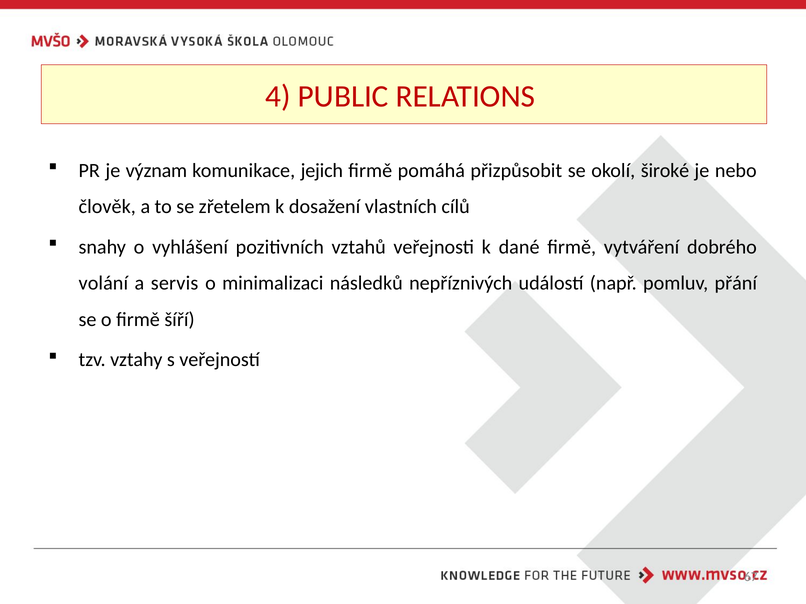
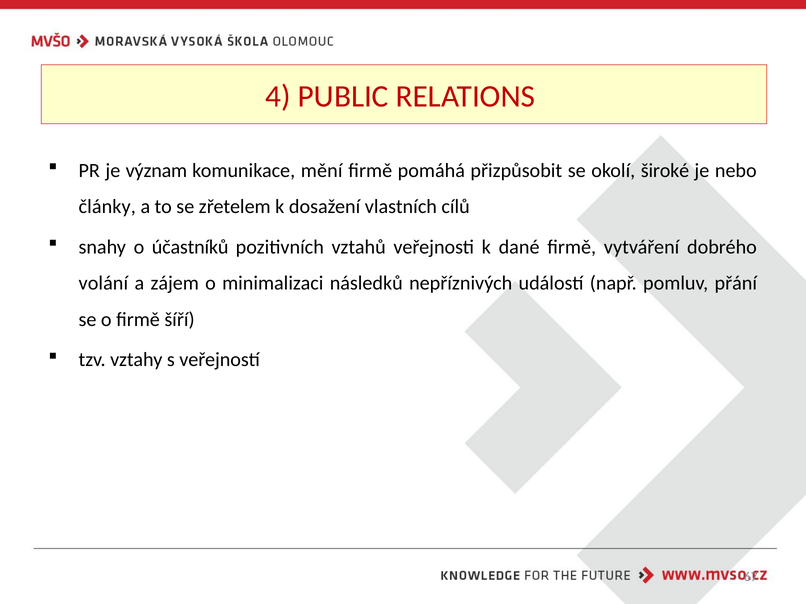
jejich: jejich -> mění
člověk: člověk -> články
vyhlášení: vyhlášení -> účastníků
servis: servis -> zájem
